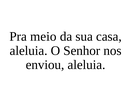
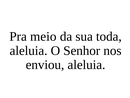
casa: casa -> toda
